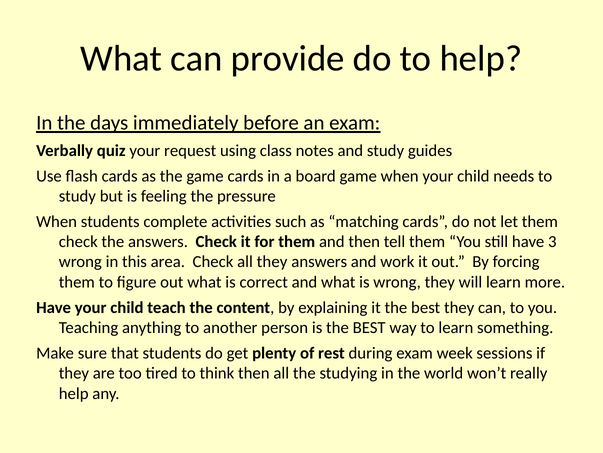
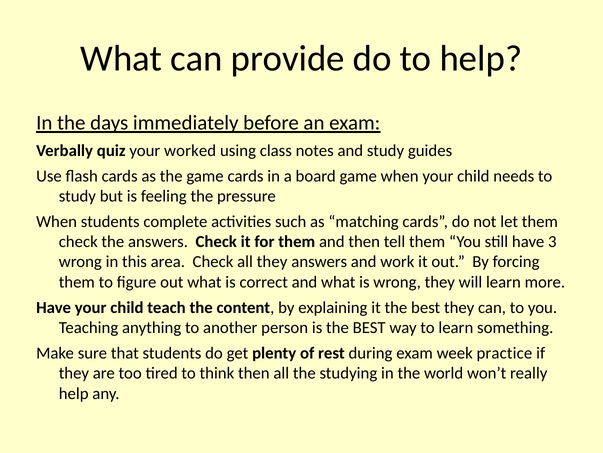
request: request -> worked
sessions: sessions -> practice
